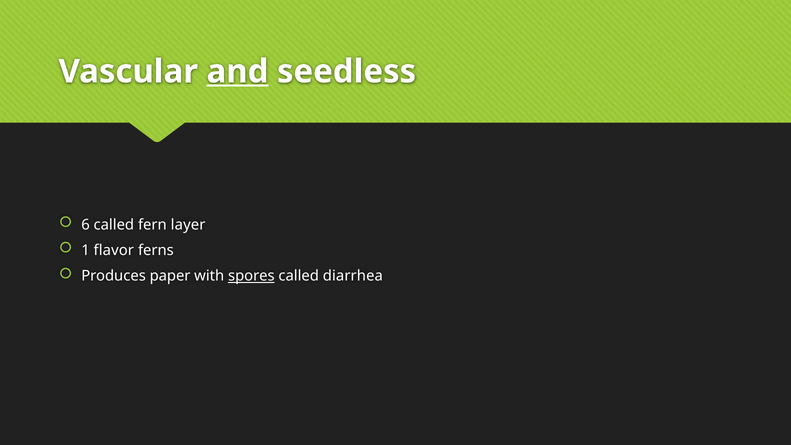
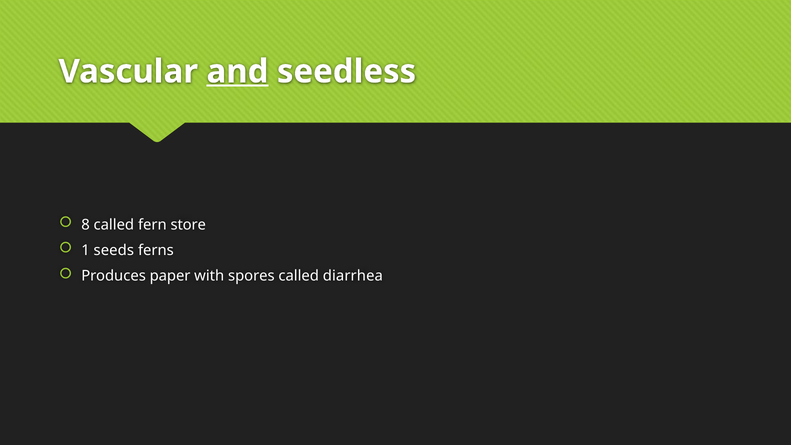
6: 6 -> 8
layer: layer -> store
flavor: flavor -> seeds
spores underline: present -> none
